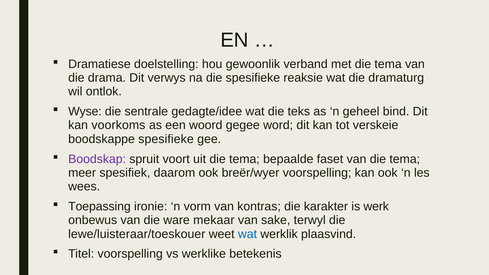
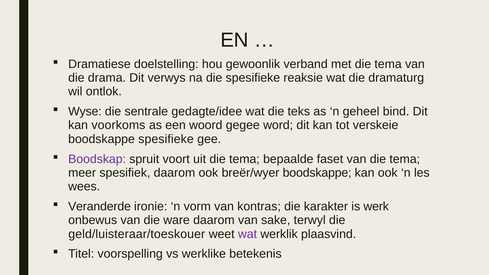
breër/wyer voorspelling: voorspelling -> boodskappe
Toepassing: Toepassing -> Veranderde
ware mekaar: mekaar -> daarom
lewe/luisteraar/toeskouer: lewe/luisteraar/toeskouer -> geld/luisteraar/toeskouer
wat at (247, 234) colour: blue -> purple
